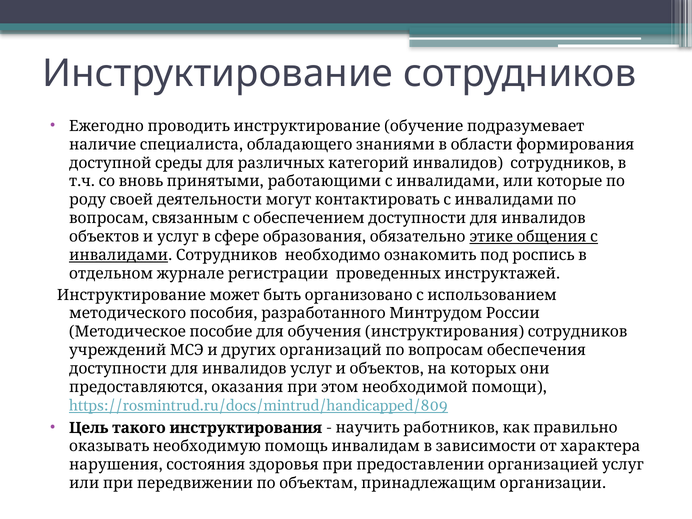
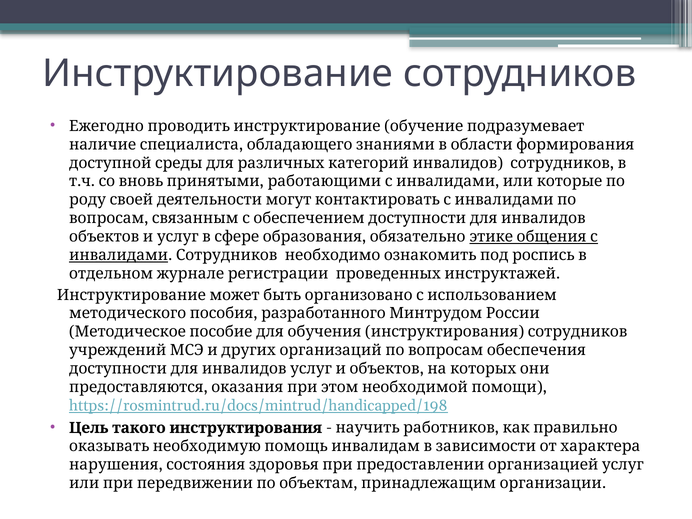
https://rosmintrud.ru/docs/mintrud/handicapped/809: https://rosmintrud.ru/docs/mintrud/handicapped/809 -> https://rosmintrud.ru/docs/mintrud/handicapped/198
